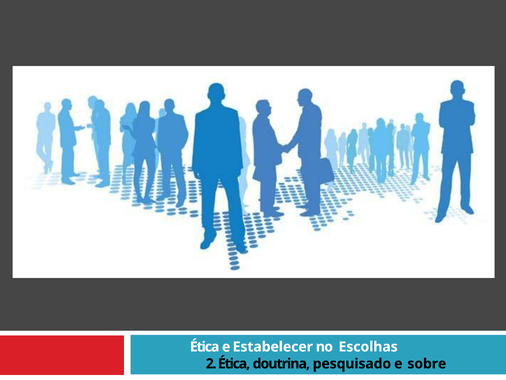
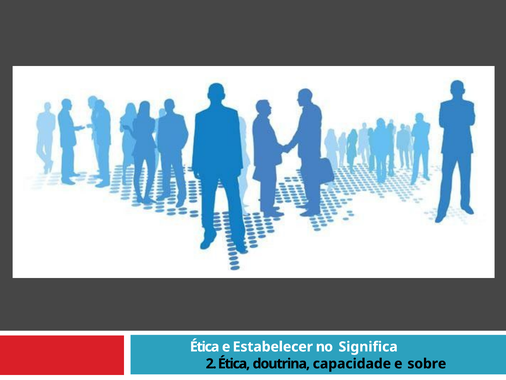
Escolhas: Escolhas -> Significa
pesquisado: pesquisado -> capacidade
